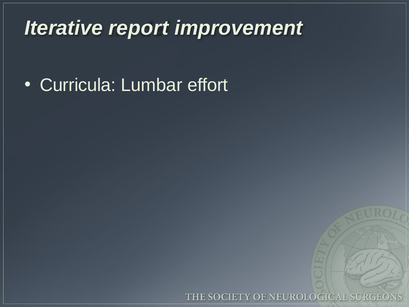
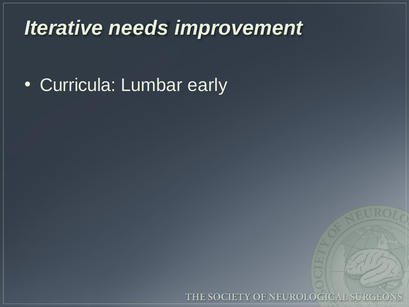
report: report -> needs
effort: effort -> early
